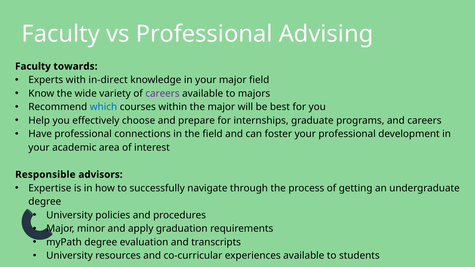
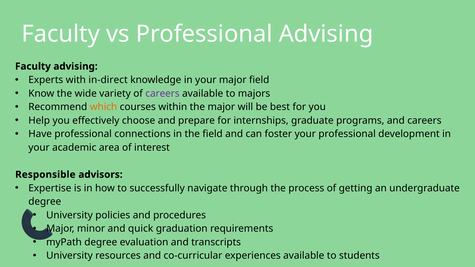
Faculty towards: towards -> advising
which colour: blue -> orange
apply: apply -> quick
